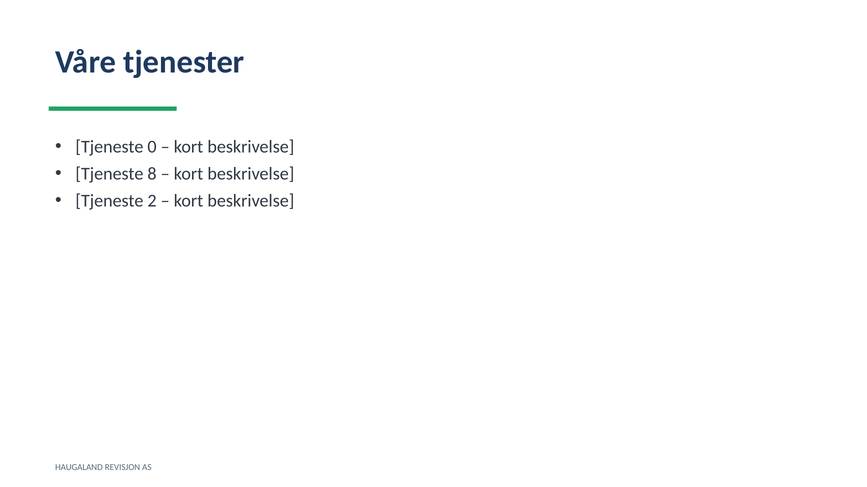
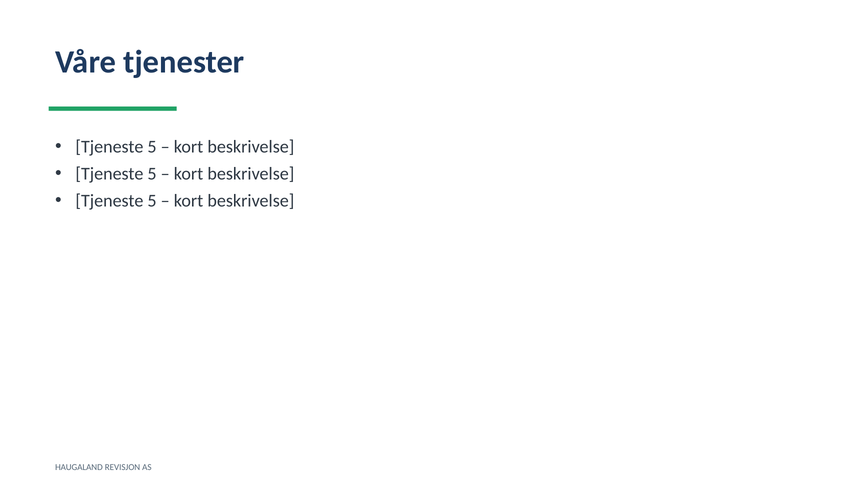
0 at (152, 147): 0 -> 5
8 at (152, 174): 8 -> 5
2 at (152, 201): 2 -> 5
